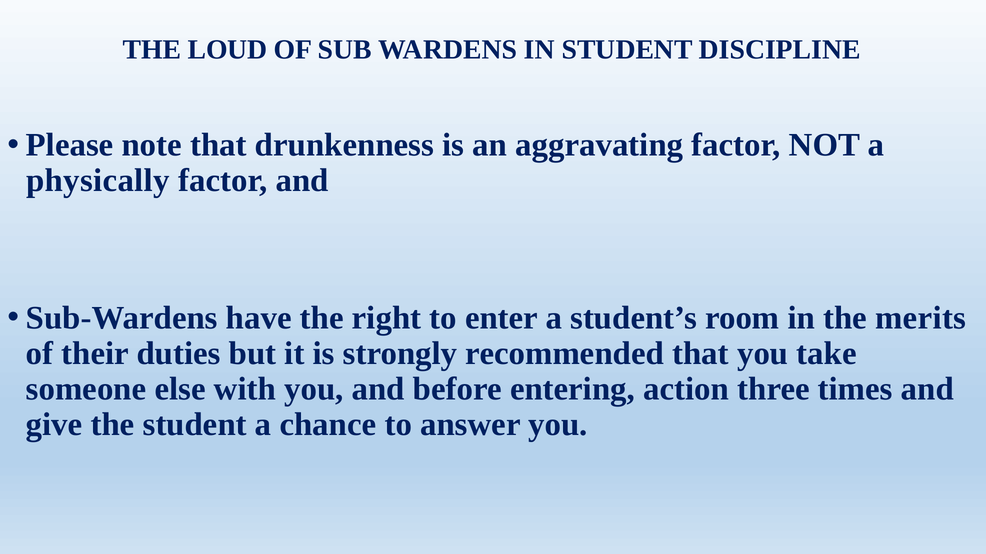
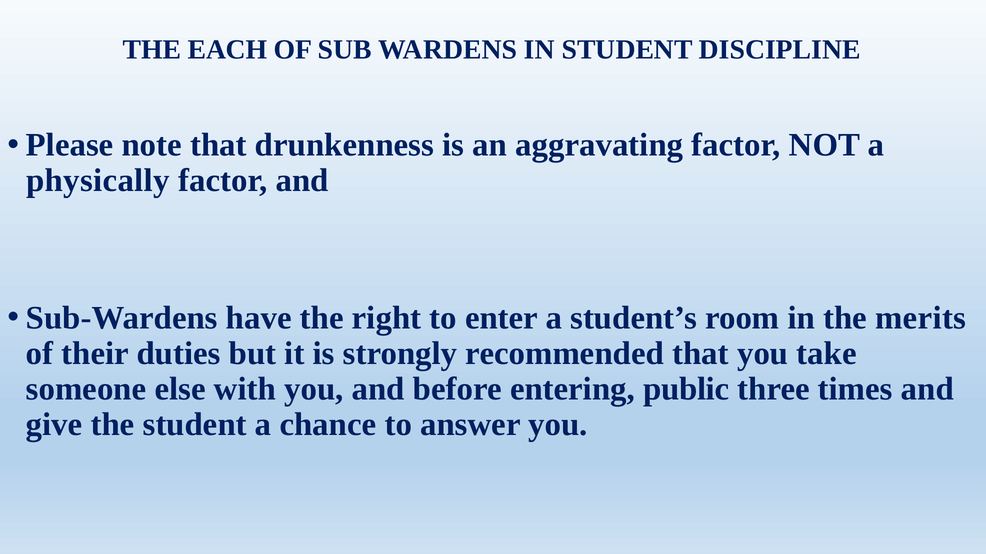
LOUD: LOUD -> EACH
action: action -> public
